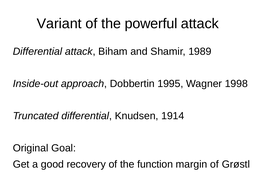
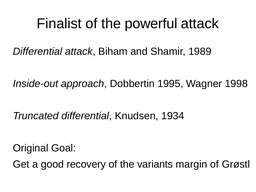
Variant: Variant -> Finalist
1914: 1914 -> 1934
function: function -> variants
